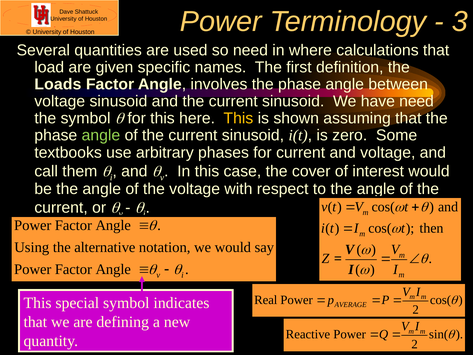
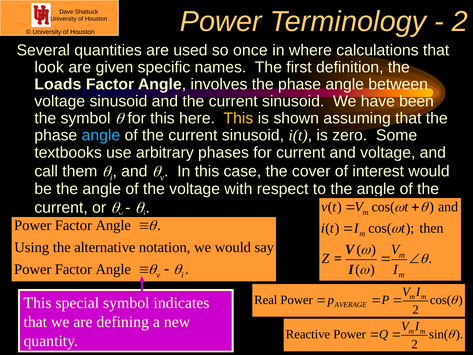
3 at (460, 22): 3 -> 2
so need: need -> once
load: load -> look
have need: need -> been
angle at (101, 135) colour: light green -> light blue
